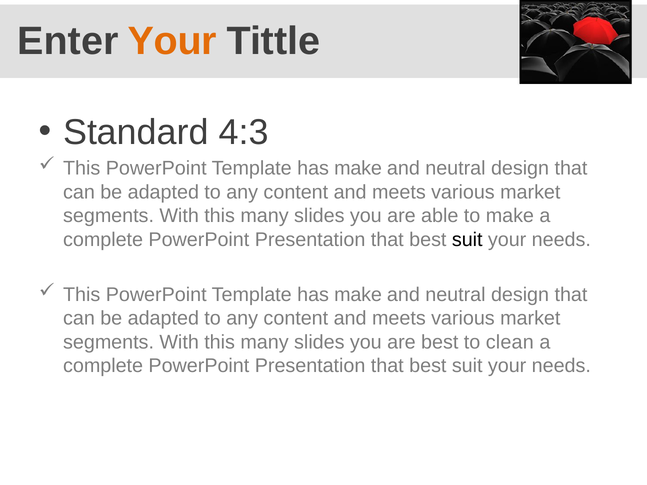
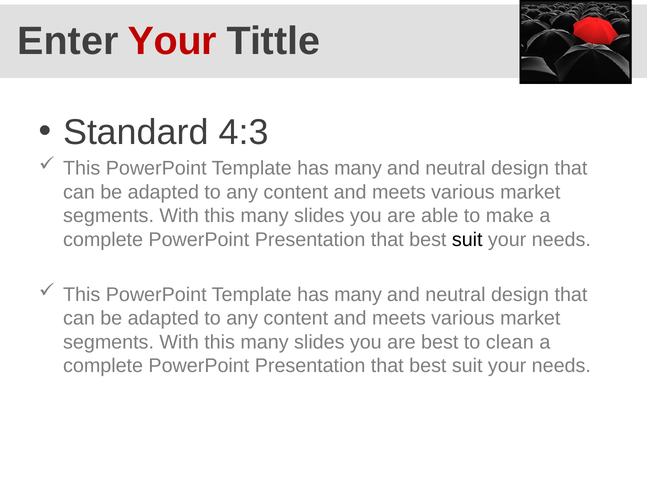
Your at (172, 41) colour: orange -> red
make at (358, 169): make -> many
make at (358, 295): make -> many
